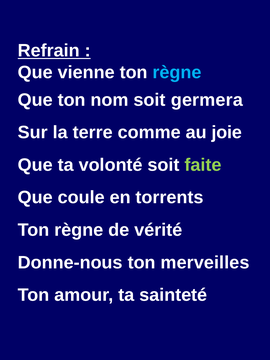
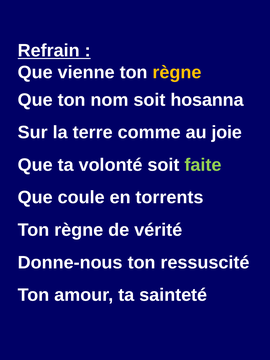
règne at (177, 72) colour: light blue -> yellow
germera: germera -> hosanna
merveilles: merveilles -> ressuscité
